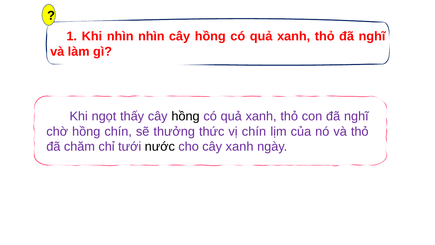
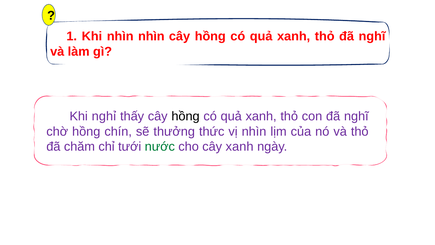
ngọt: ngọt -> nghỉ
vị chín: chín -> nhìn
nước colour: black -> green
